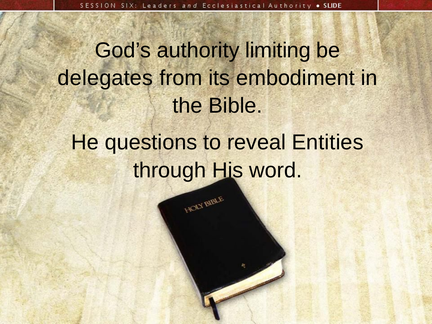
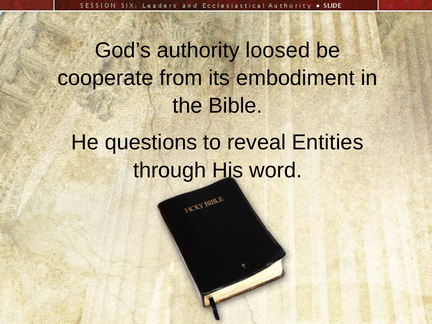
limiting: limiting -> loosed
delegates: delegates -> cooperate
